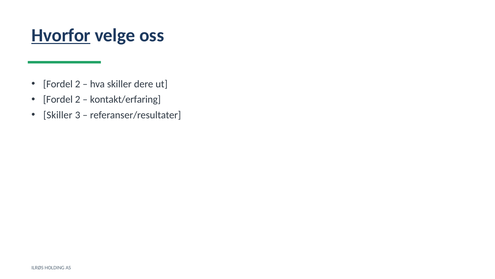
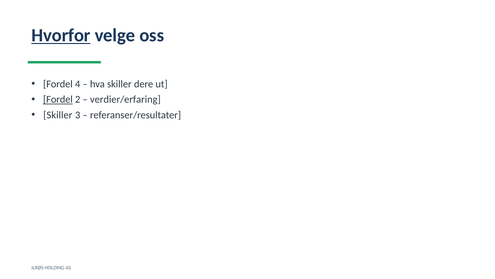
2 at (78, 84): 2 -> 4
Fordel at (58, 99) underline: none -> present
kontakt/erfaring: kontakt/erfaring -> verdier/erfaring
